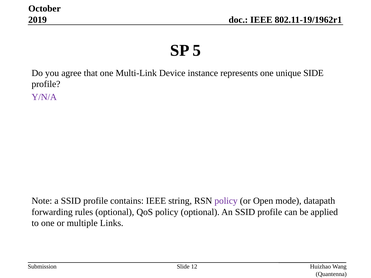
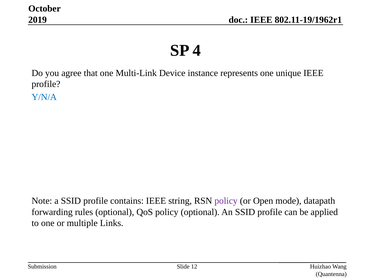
5: 5 -> 4
unique SIDE: SIDE -> IEEE
Y/N/A colour: purple -> blue
